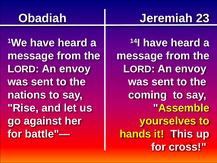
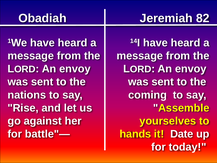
23: 23 -> 82
This: This -> Date
cross: cross -> today
